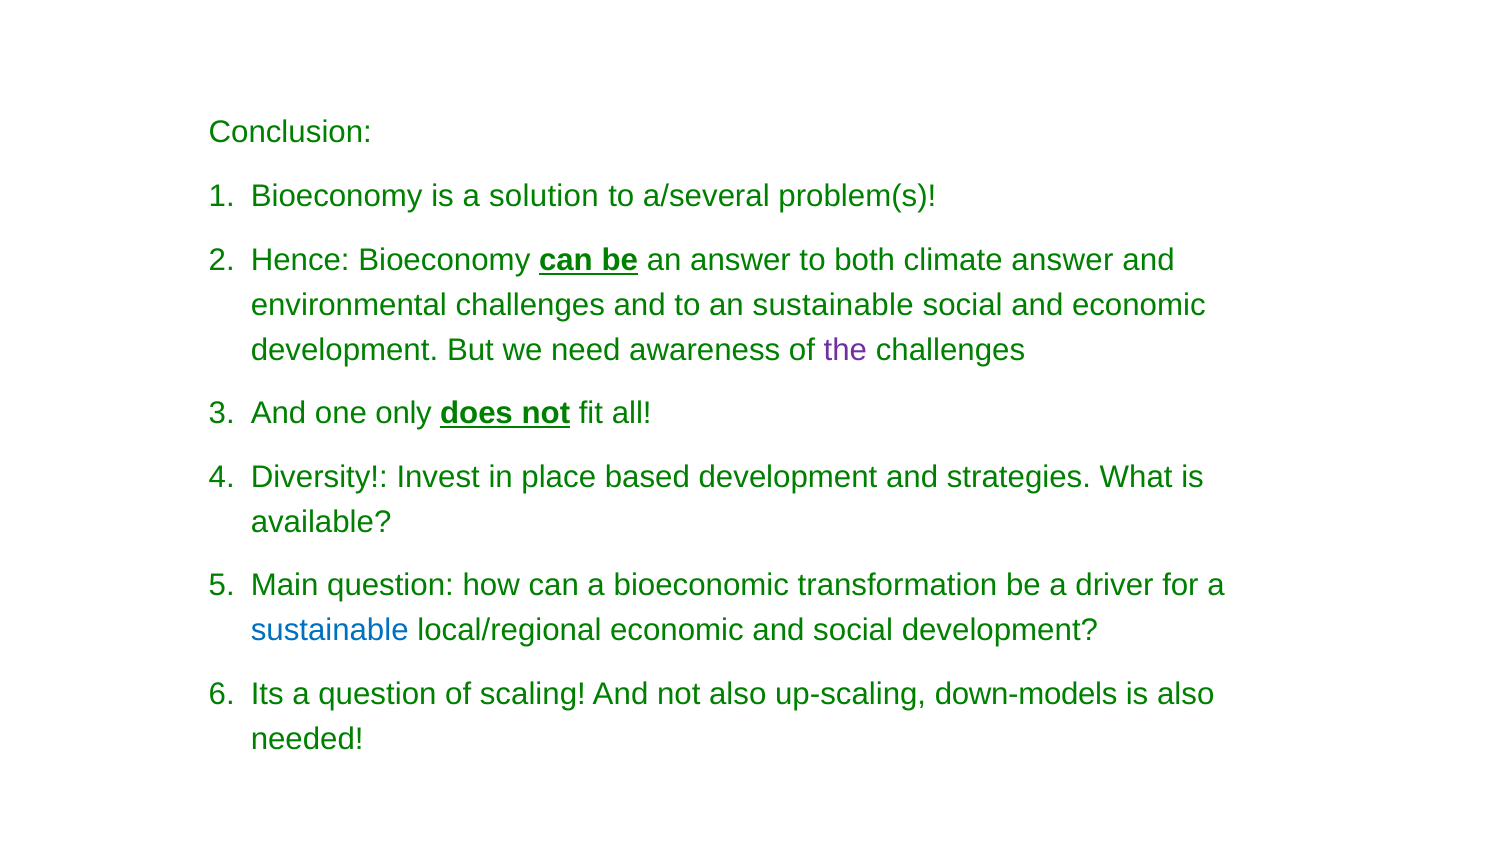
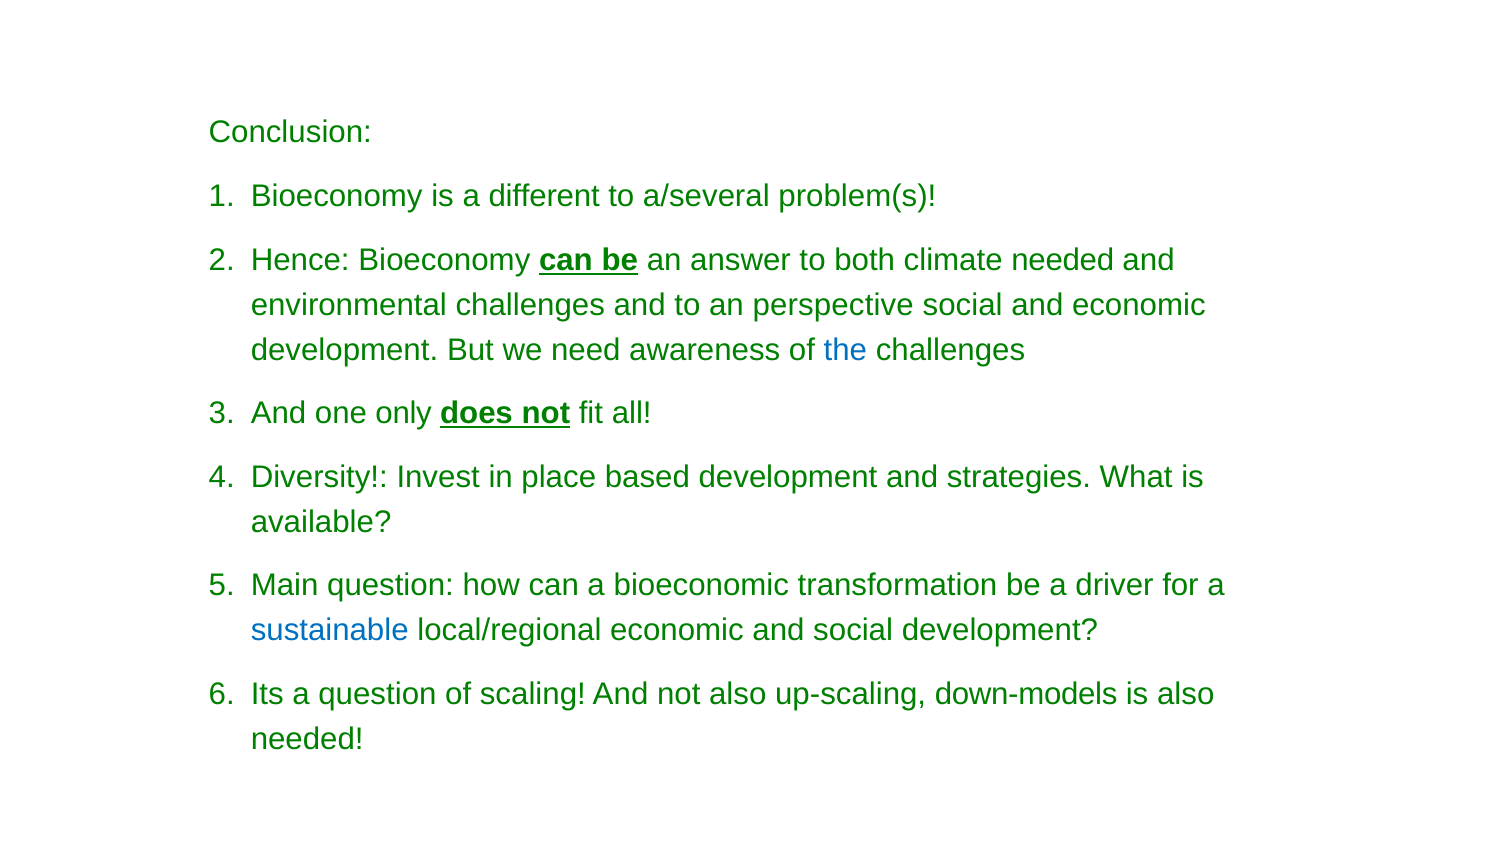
solution: solution -> different
climate answer: answer -> needed
an sustainable: sustainable -> perspective
the colour: purple -> blue
